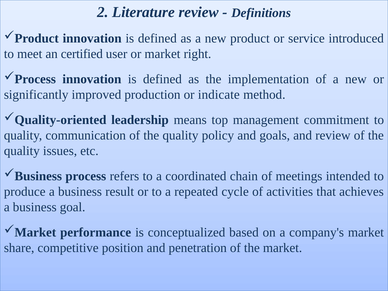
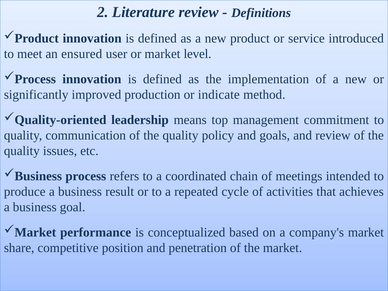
certified: certified -> ensured
right: right -> level
